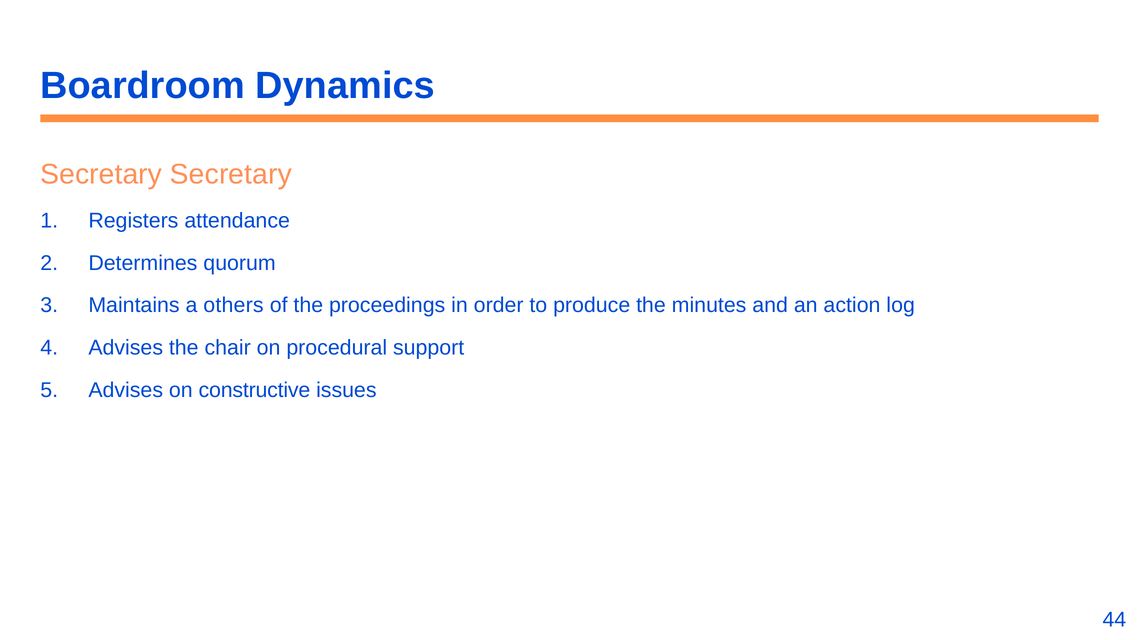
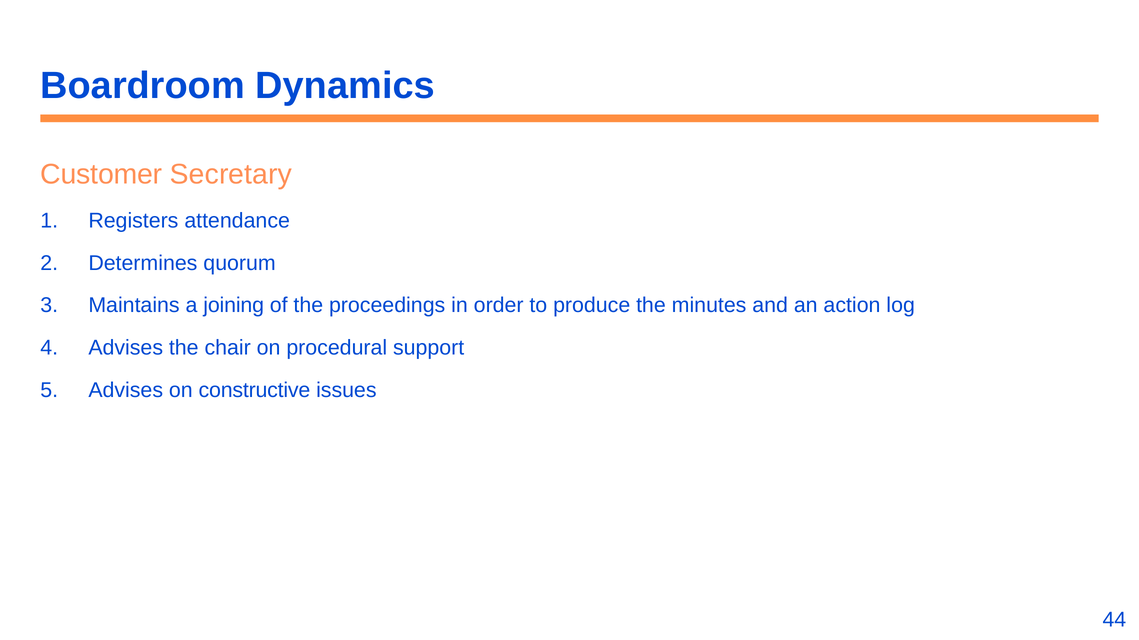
Secretary at (101, 175): Secretary -> Customer
others: others -> joining
